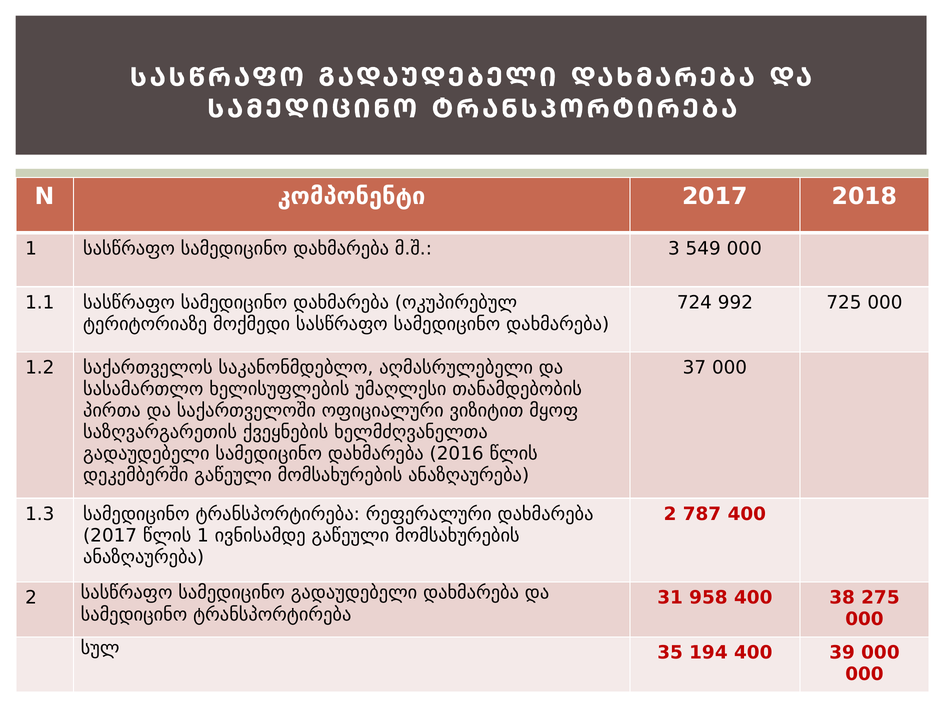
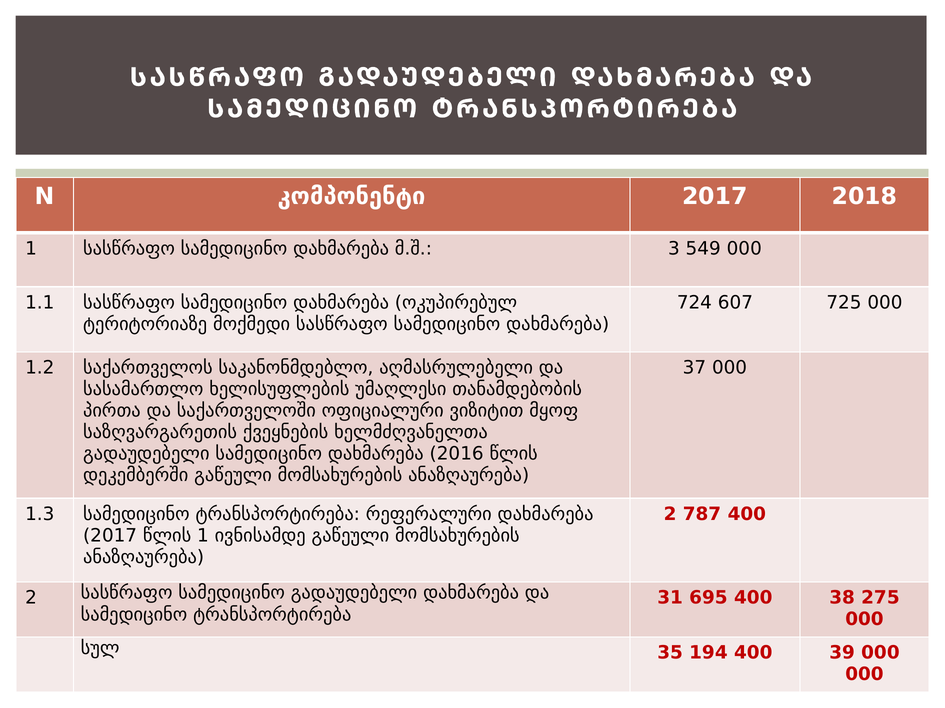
992: 992 -> 607
958: 958 -> 695
